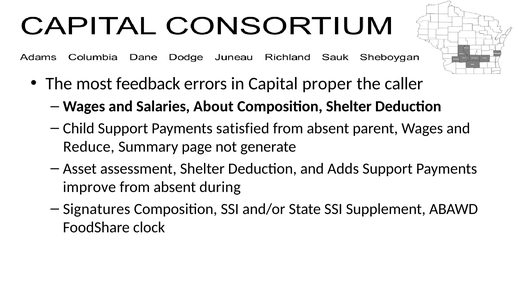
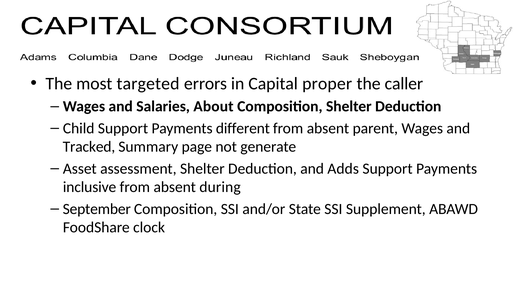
feedback: feedback -> targeted
satisfied: satisfied -> different
Reduce: Reduce -> Tracked
improve: improve -> inclusive
Signatures: Signatures -> September
